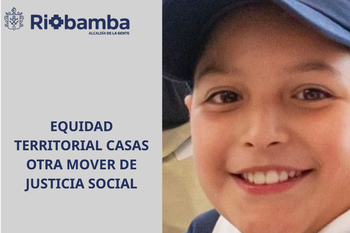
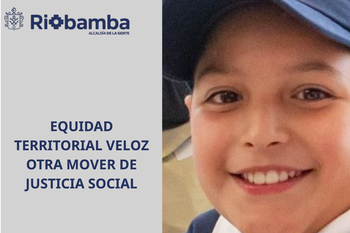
CASAS: CASAS -> VELOZ
